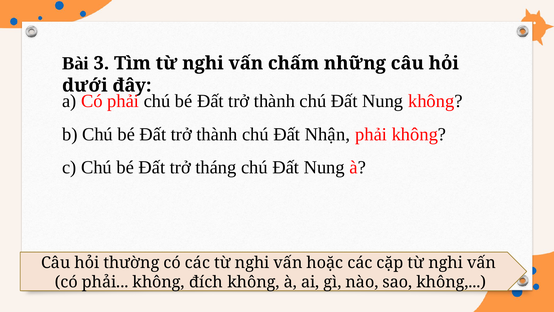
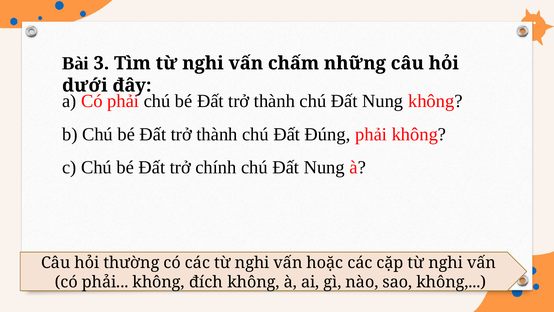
Nhận: Nhận -> Đúng
tháng: tháng -> chính
